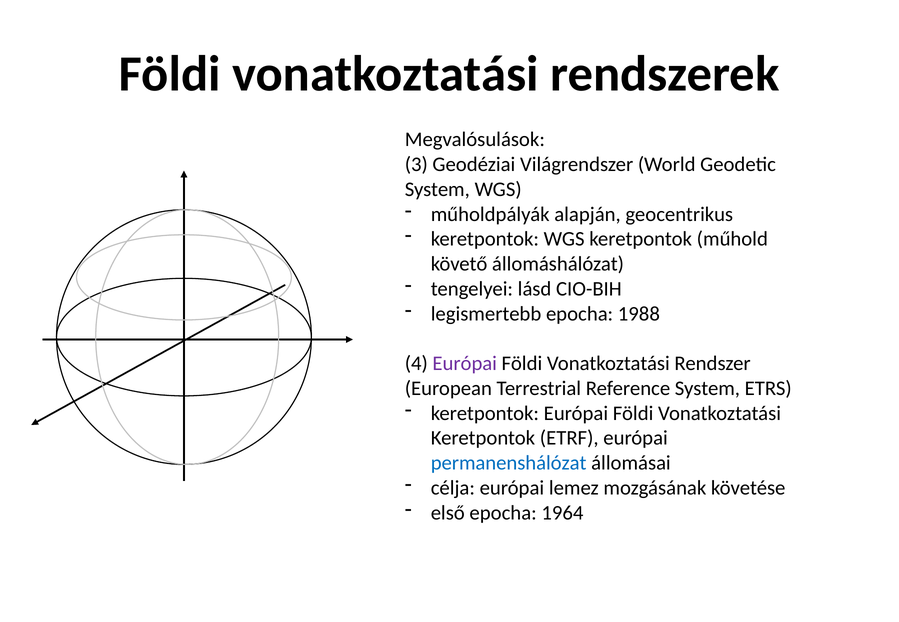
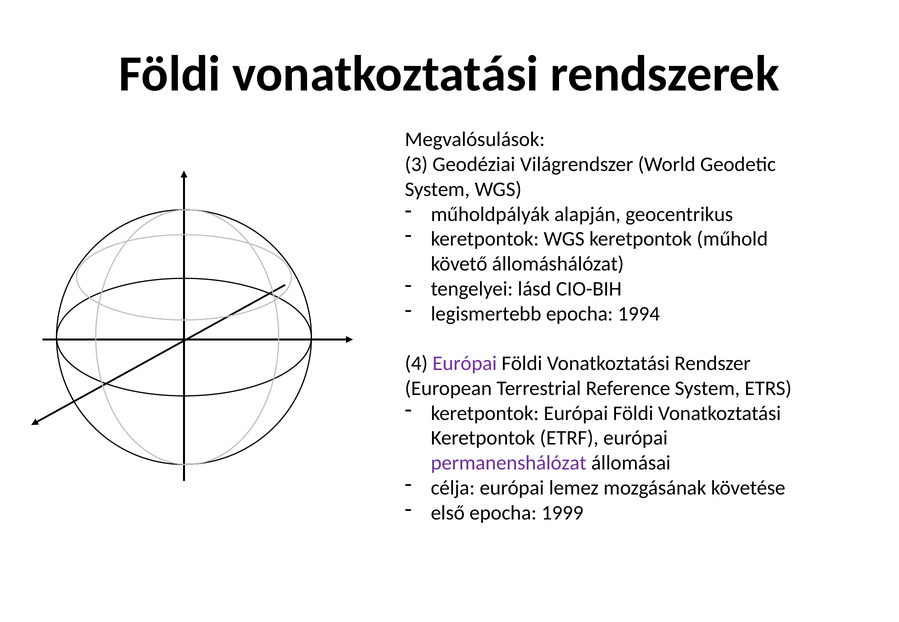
1988: 1988 -> 1994
permanenshálózat colour: blue -> purple
1964: 1964 -> 1999
